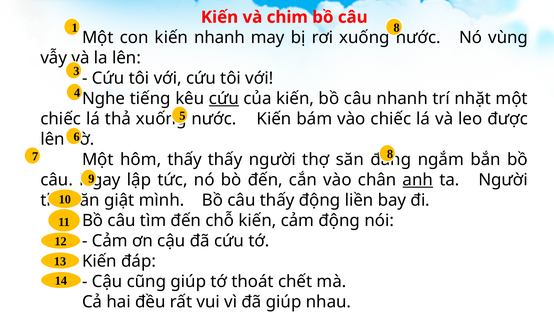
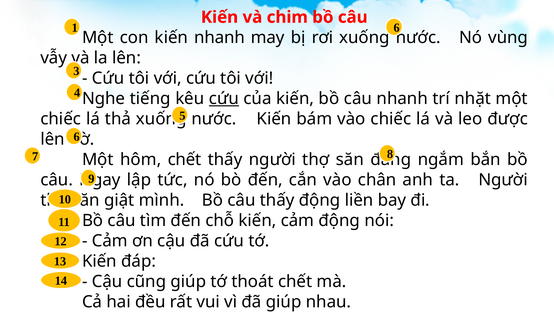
1 8: 8 -> 6
hôm thấy: thấy -> chết
anh underline: present -> none
